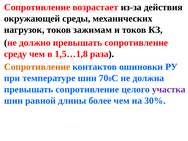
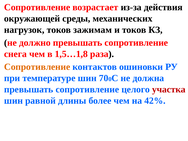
среду: среду -> снега
участка colour: purple -> red
30%: 30% -> 42%
